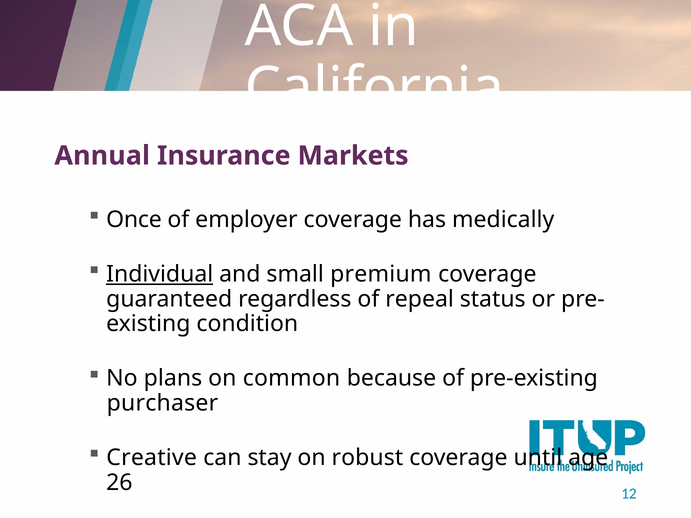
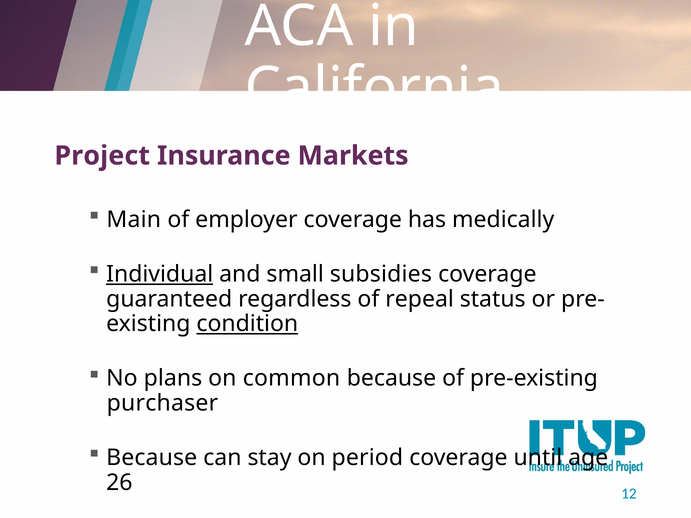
Annual: Annual -> Project
Once: Once -> Main
premium: premium -> subsidies
condition underline: none -> present
Creative at (152, 458): Creative -> Because
robust: robust -> period
